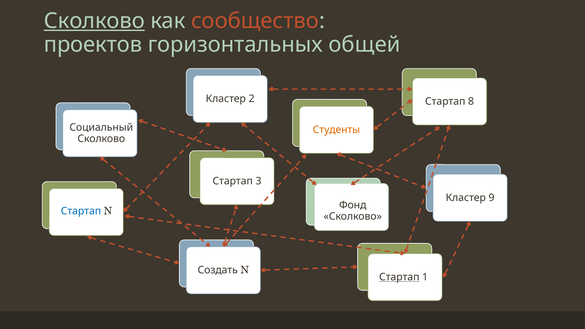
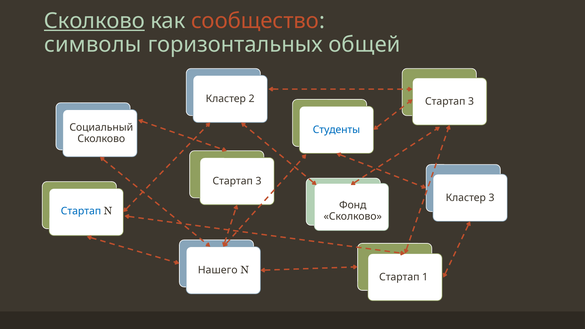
проектов: проектов -> символы
8 at (471, 101): 8 -> 3
Студенты colour: orange -> blue
Кластер 9: 9 -> 3
Создать: Создать -> Нашего
Стартап at (399, 277) underline: present -> none
